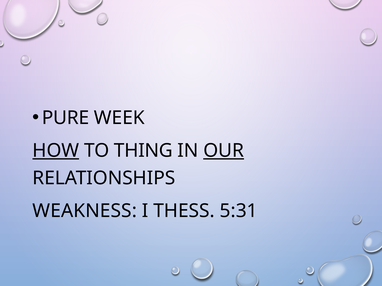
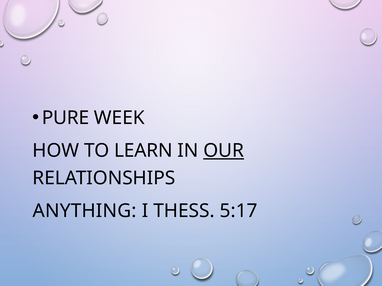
HOW underline: present -> none
THING: THING -> LEARN
WEAKNESS: WEAKNESS -> ANYTHING
5:31: 5:31 -> 5:17
